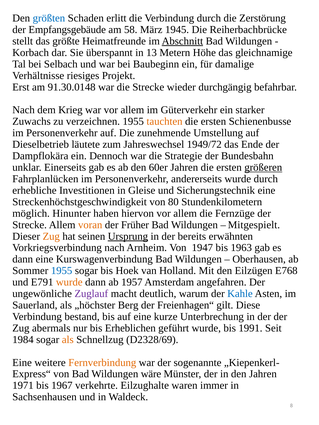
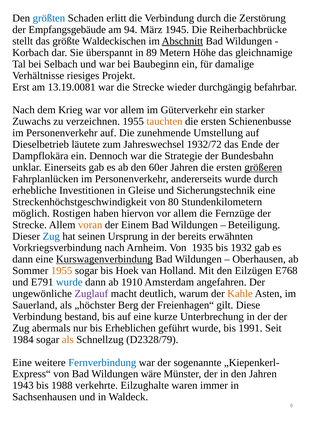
58: 58 -> 94
Heimatfreunde: Heimatfreunde -> Waldeckischen
13: 13 -> 89
91.30.0148: 91.30.0148 -> 13.19.0081
1949/72: 1949/72 -> 1932/72
Hinunter: Hinunter -> Rostigen
Früher: Früher -> Einem
Mitgespielt: Mitgespielt -> Beteiligung
Zug at (51, 236) colour: orange -> blue
Ursprung underline: present -> none
1947: 1947 -> 1935
1963: 1963 -> 1932
Kurswagenverbindung underline: none -> present
1955 at (62, 271) colour: blue -> orange
wurde at (69, 282) colour: orange -> blue
1957: 1957 -> 1910
Kahle colour: blue -> orange
D2328/69: D2328/69 -> D2328/79
Fernverbindung colour: orange -> blue
1971: 1971 -> 1943
1967: 1967 -> 1988
